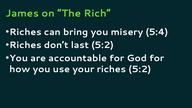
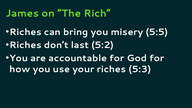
5:4: 5:4 -> 5:5
riches 5:2: 5:2 -> 5:3
